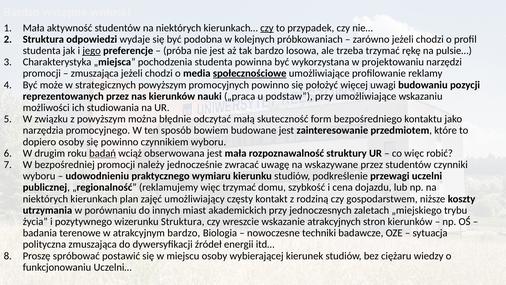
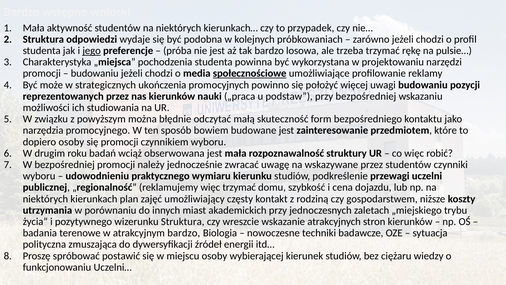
czy at (267, 28) underline: present -> none
zmuszająca at (95, 73): zmuszająca -> budowaniu
strategicznych powyższym: powyższym -> ukończenia
przy umożliwiające: umożliwiające -> bezpośredniej
się powinno: powinno -> promocji
badań underline: present -> none
